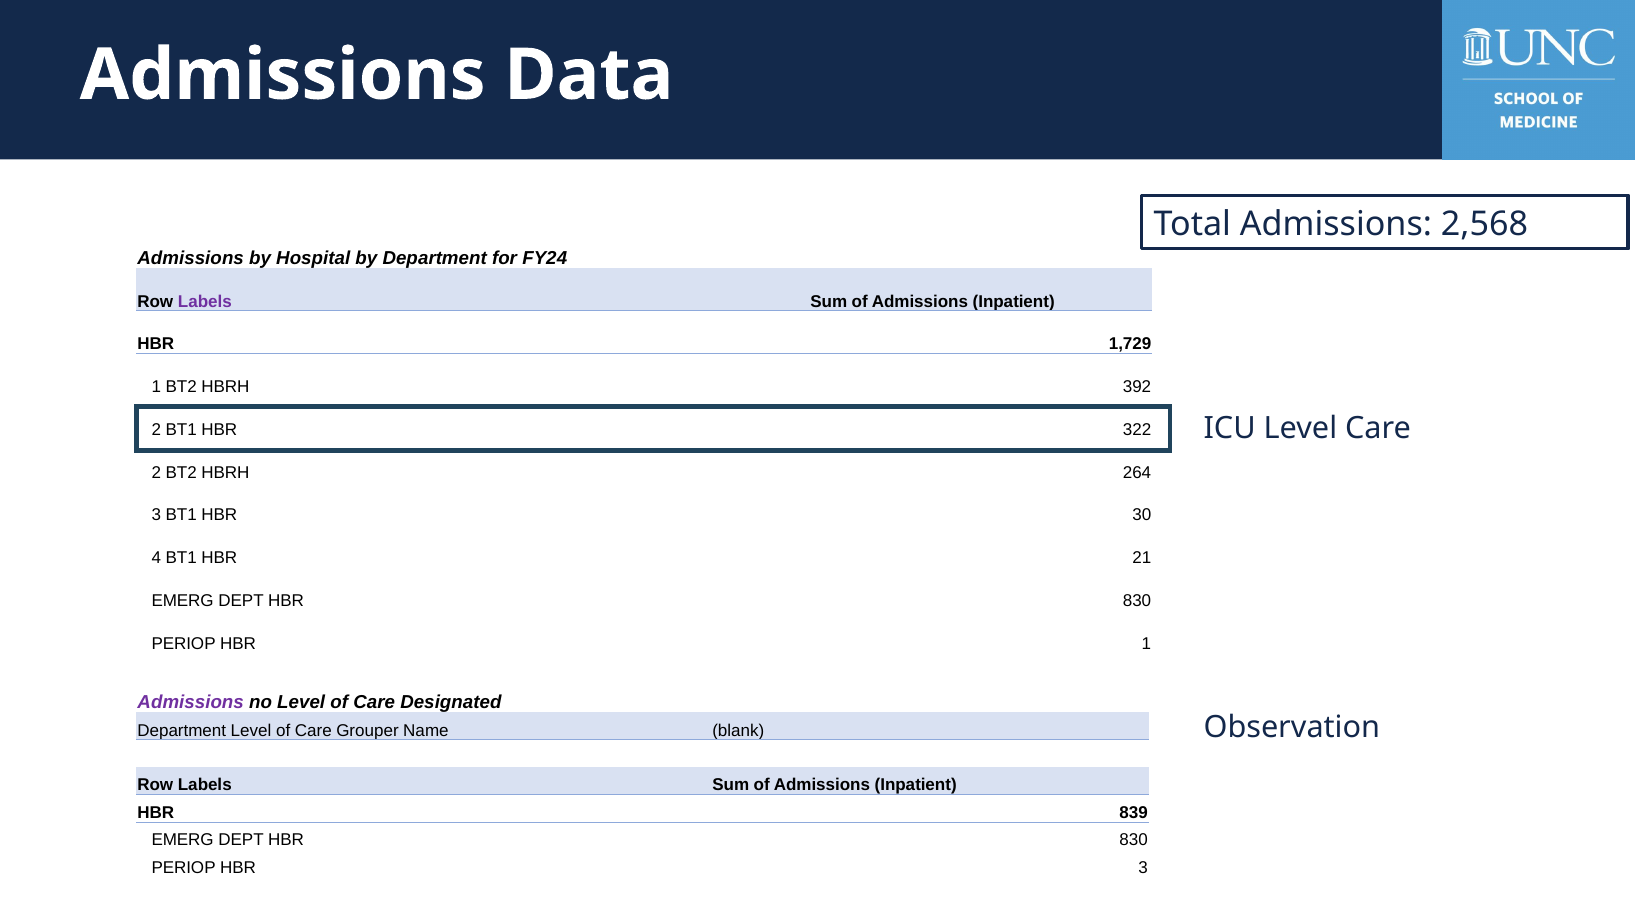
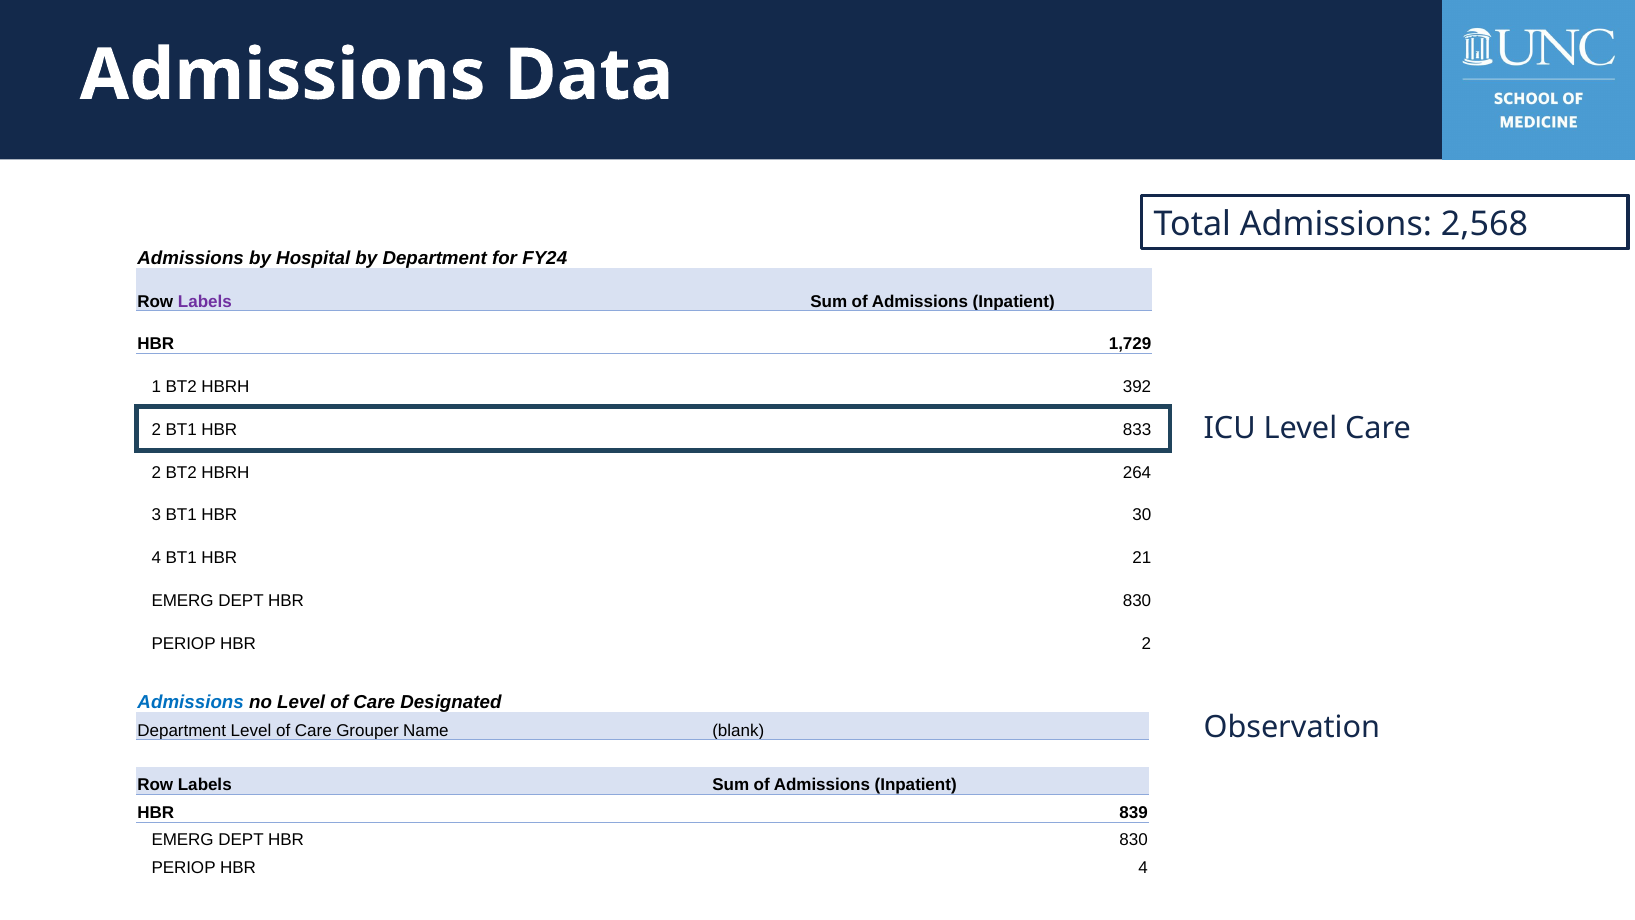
322: 322 -> 833
HBR 1: 1 -> 2
Admissions at (191, 702) colour: purple -> blue
HBR 3: 3 -> 4
